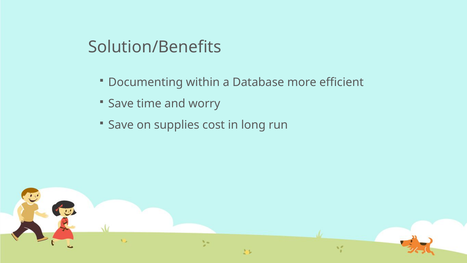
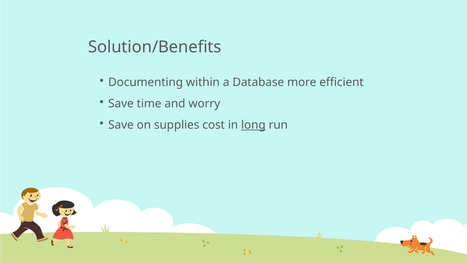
long underline: none -> present
